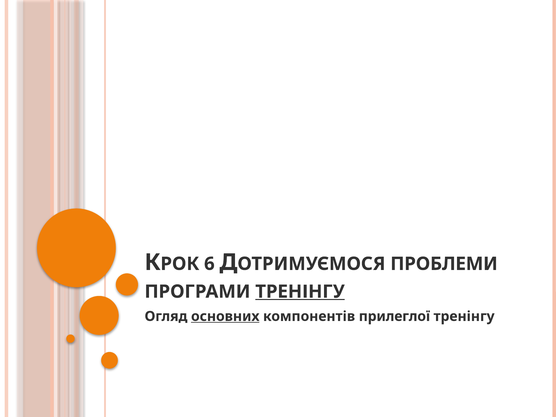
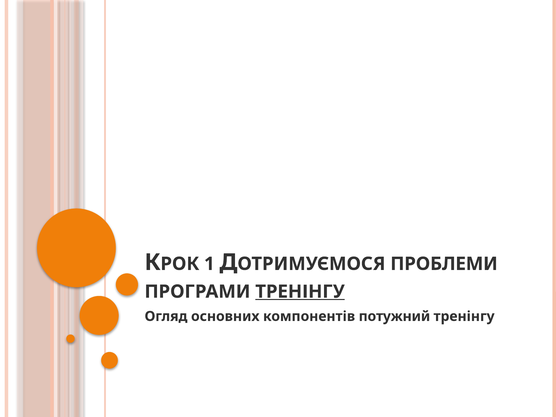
6: 6 -> 1
основних underline: present -> none
прилеглої: прилеглої -> потужний
